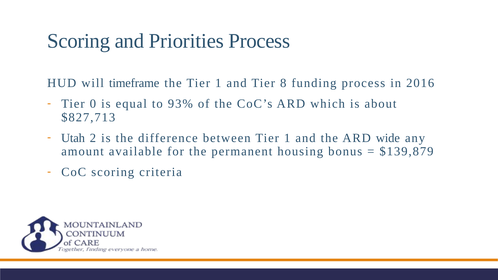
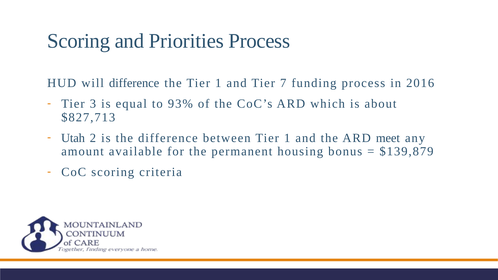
will timeframe: timeframe -> difference
8: 8 -> 7
0: 0 -> 3
wide: wide -> meet
